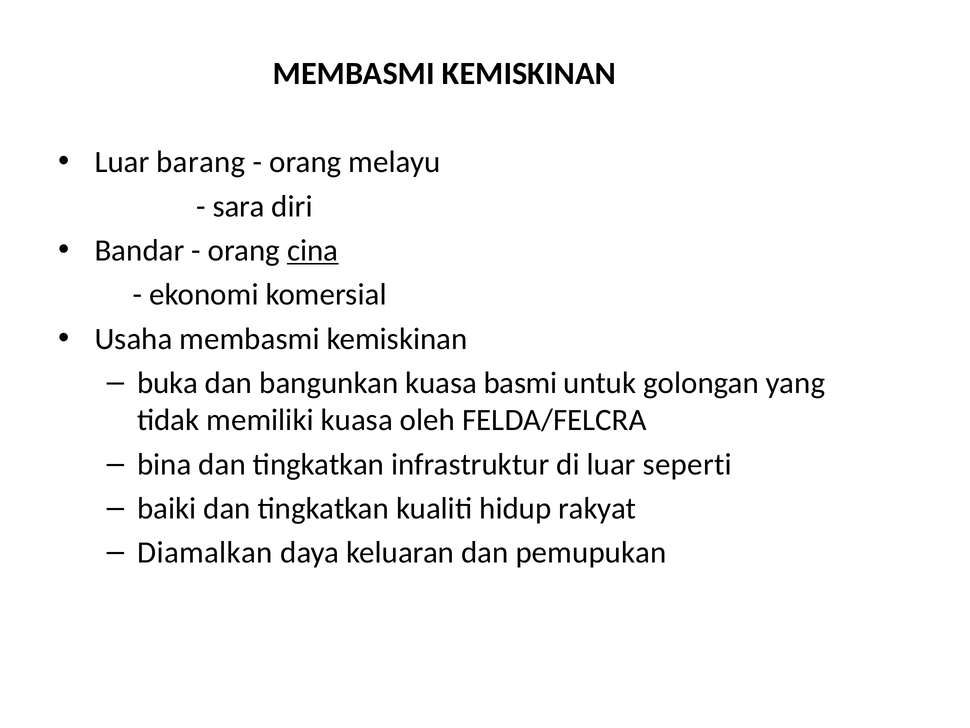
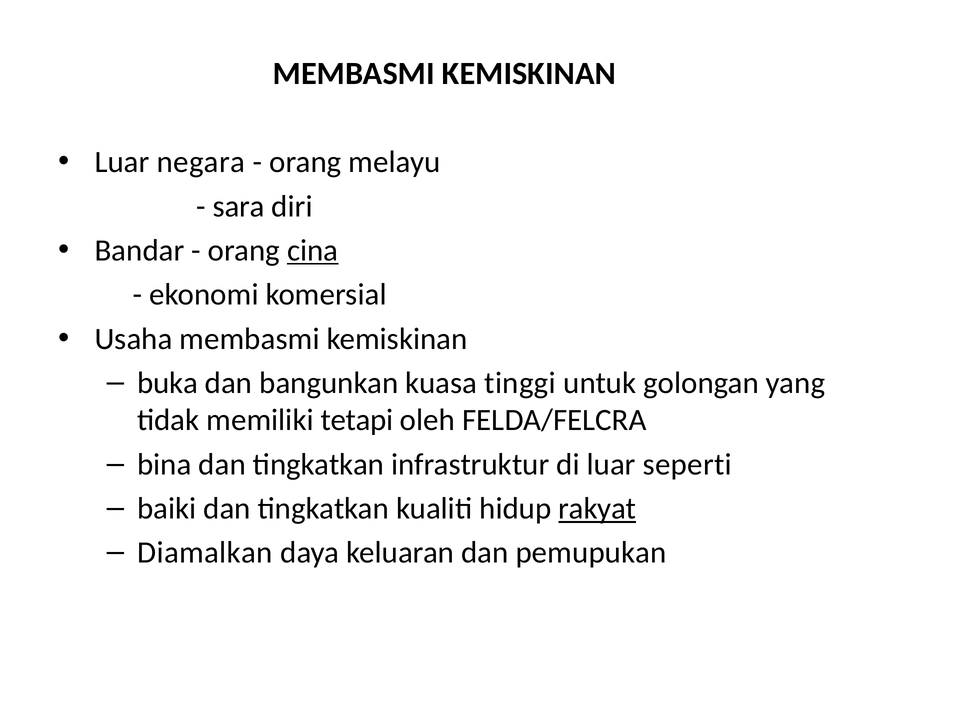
barang: barang -> negara
basmi: basmi -> tinggi
memiliki kuasa: kuasa -> tetapi
rakyat underline: none -> present
